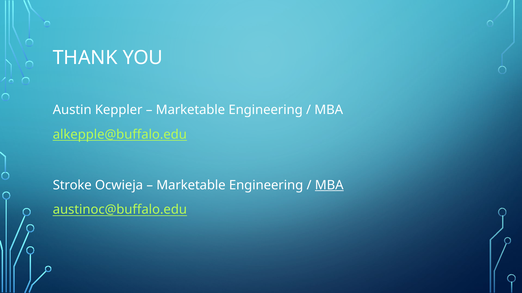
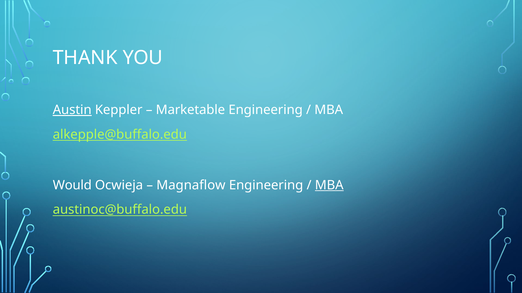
Austin underline: none -> present
Stroke: Stroke -> Would
Marketable at (191, 185): Marketable -> Magnaflow
